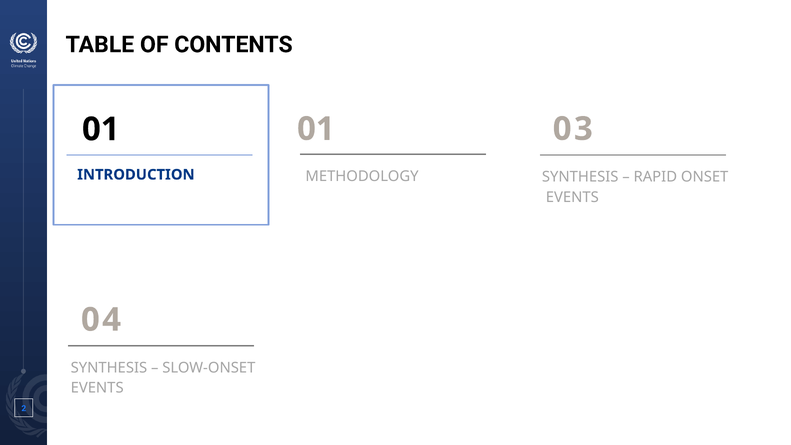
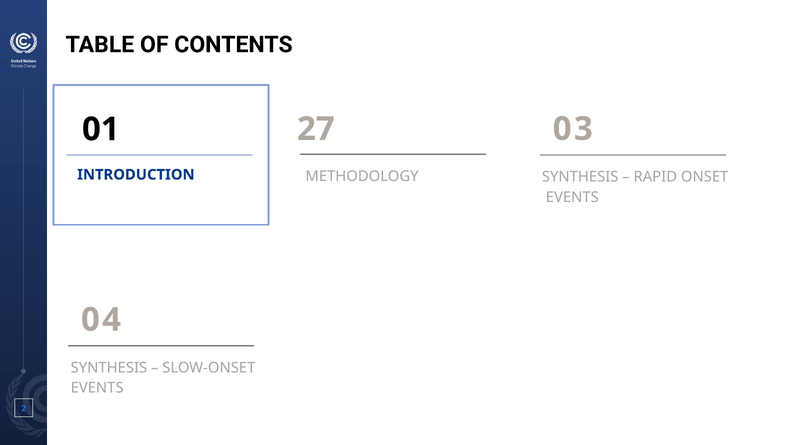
01 01: 01 -> 27
